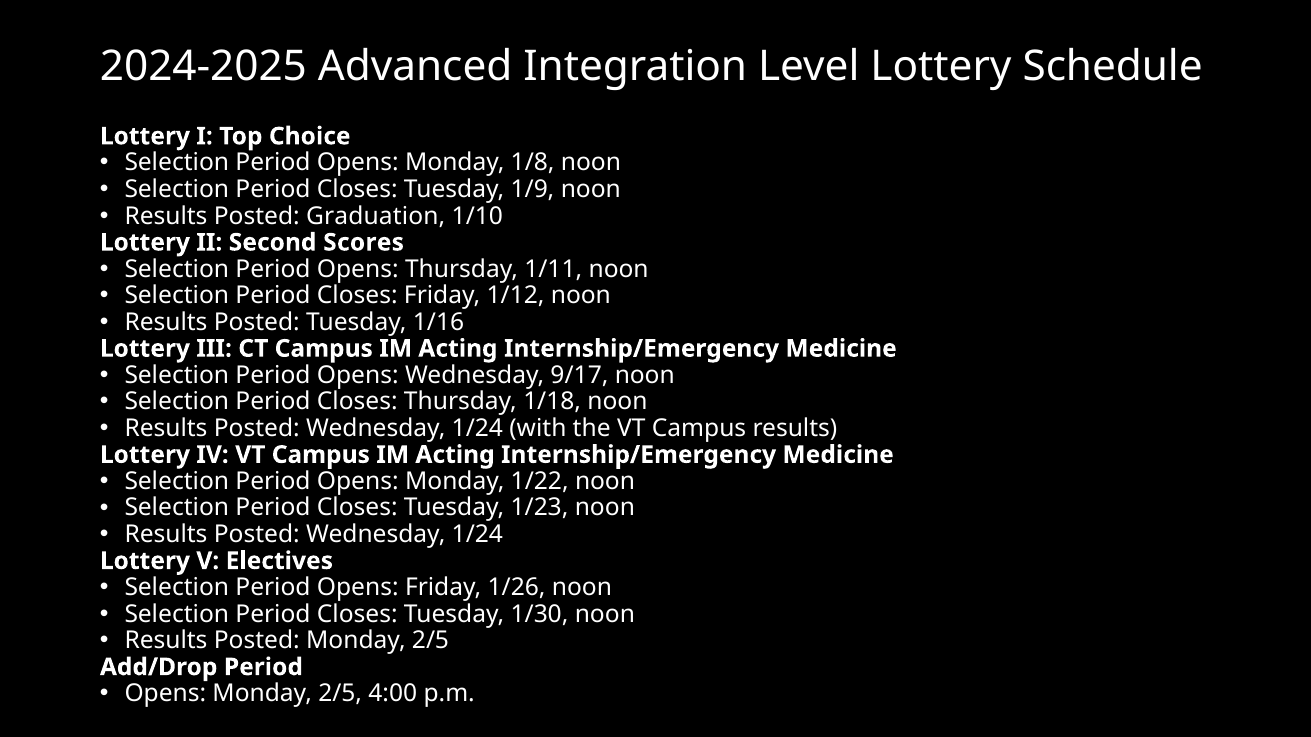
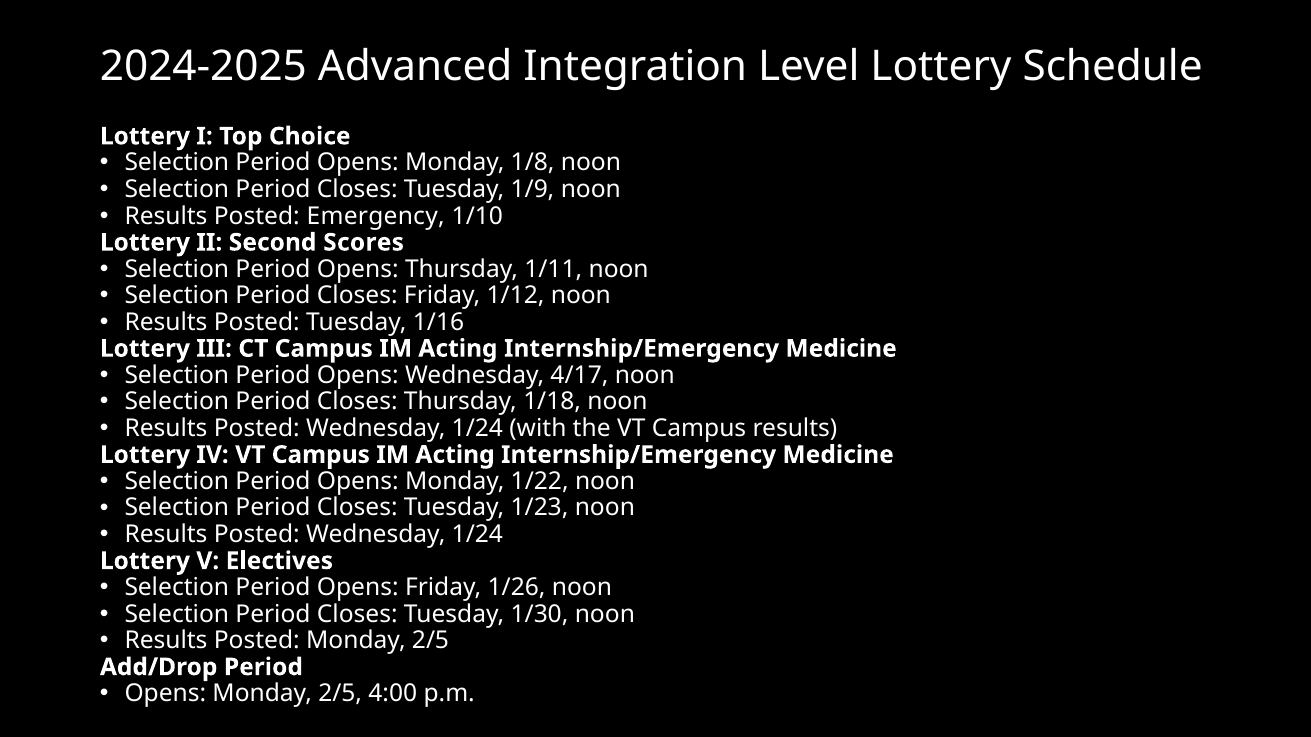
Graduation: Graduation -> Emergency
9/17: 9/17 -> 4/17
